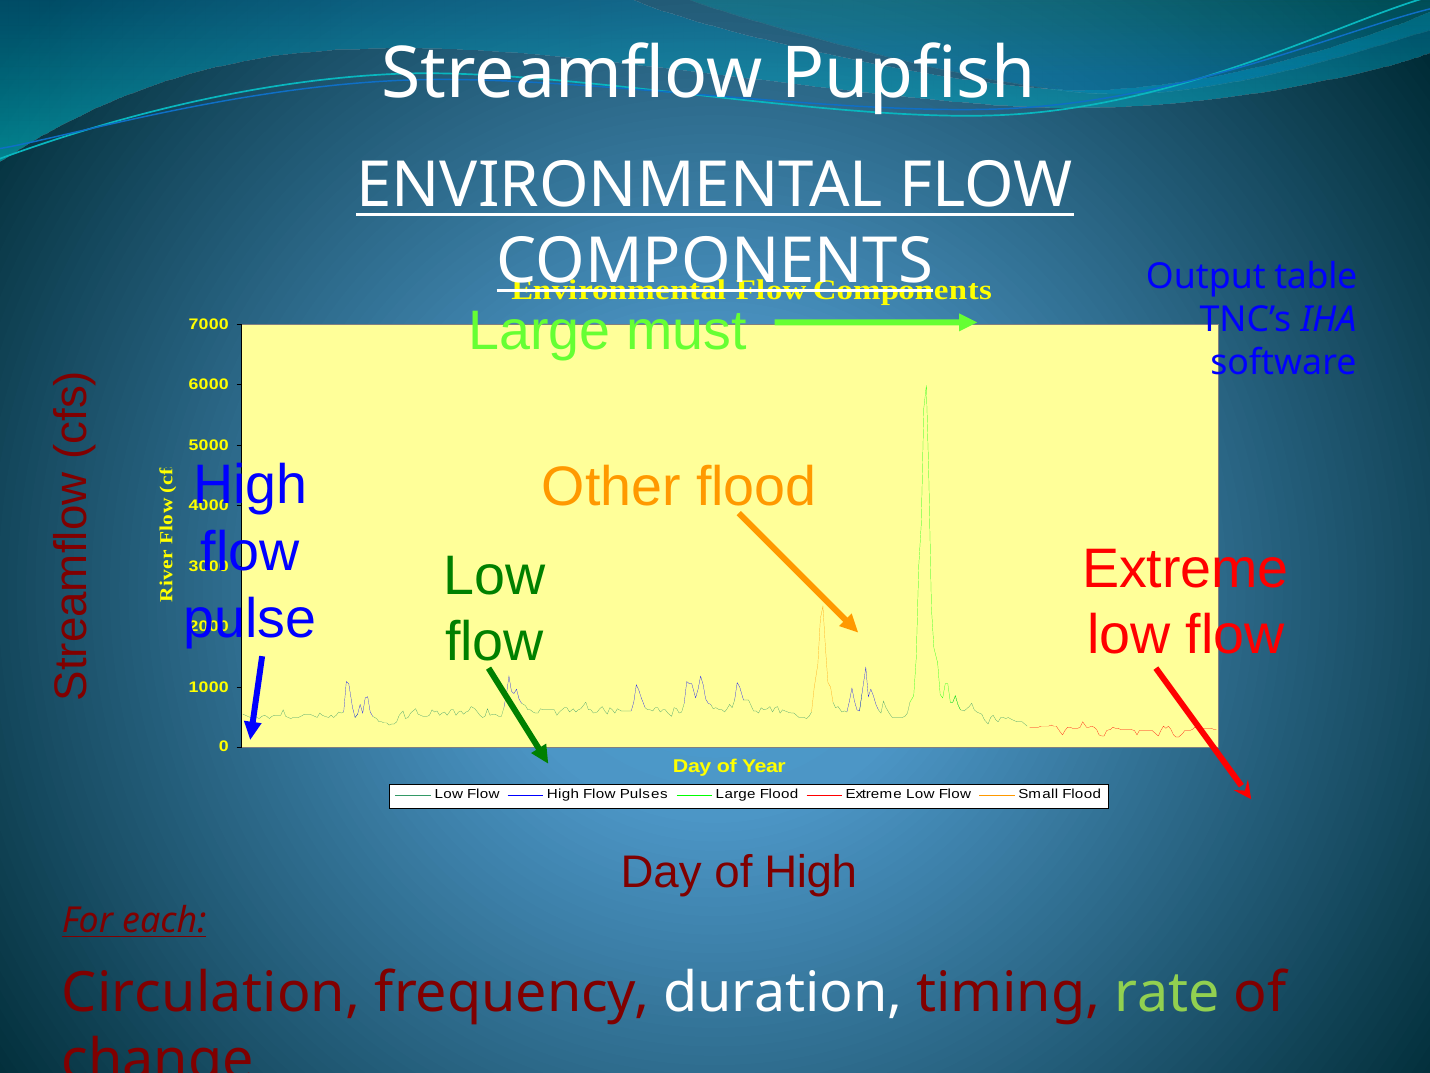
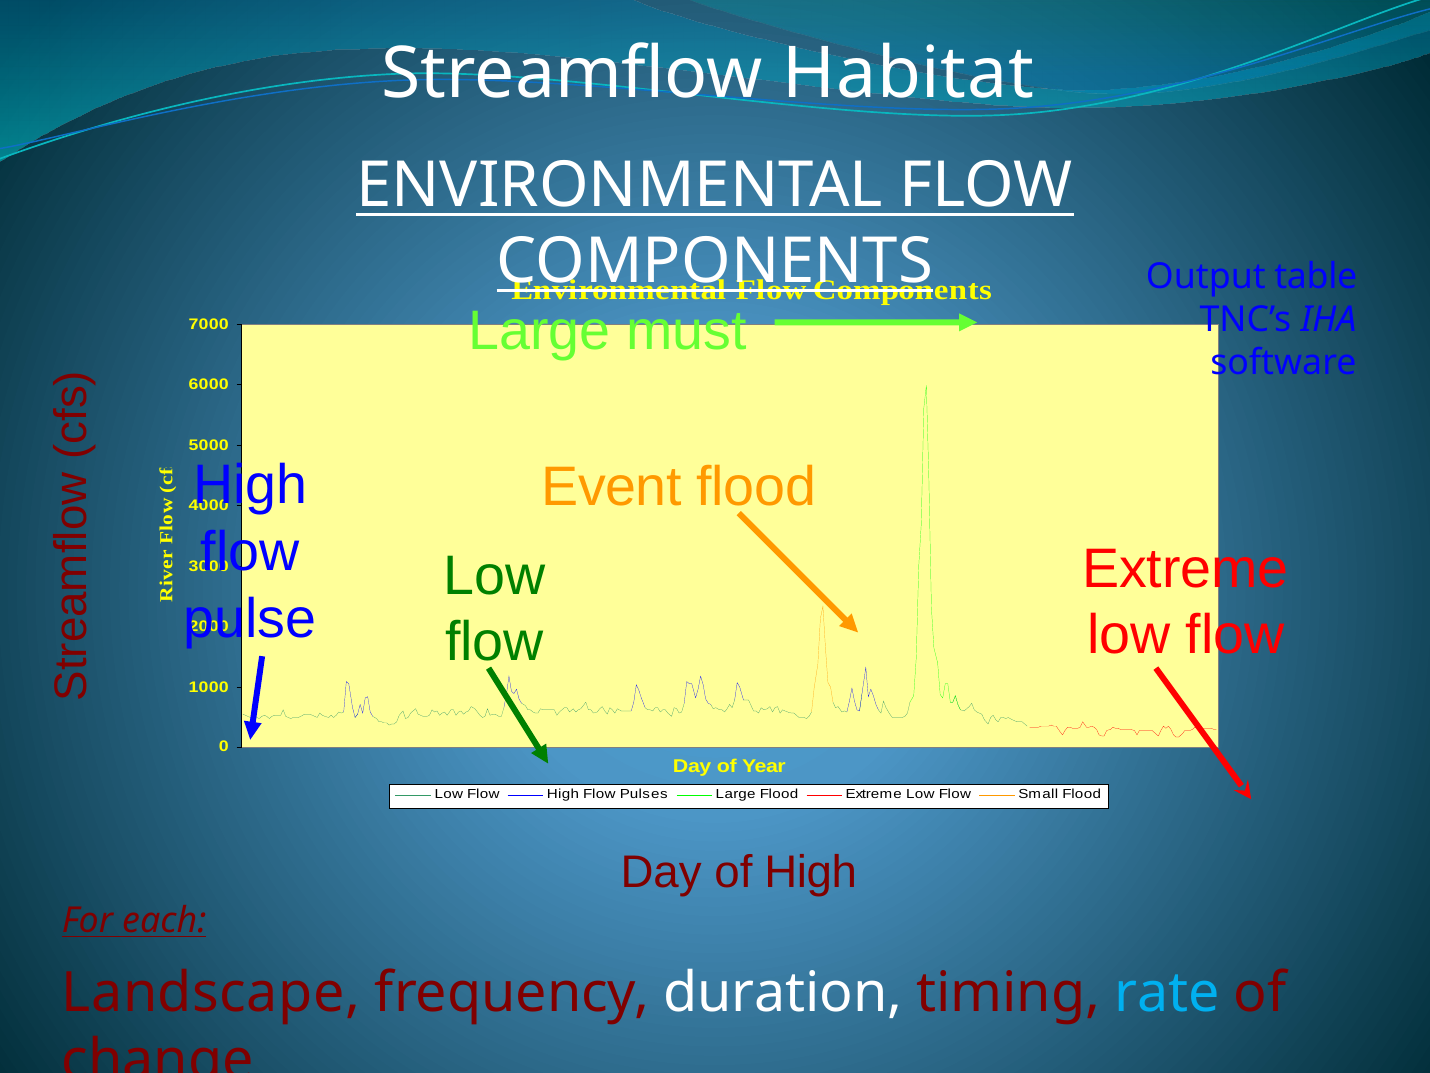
Pupfish: Pupfish -> Habitat
Other: Other -> Event
Circulation: Circulation -> Landscape
rate colour: light green -> light blue
